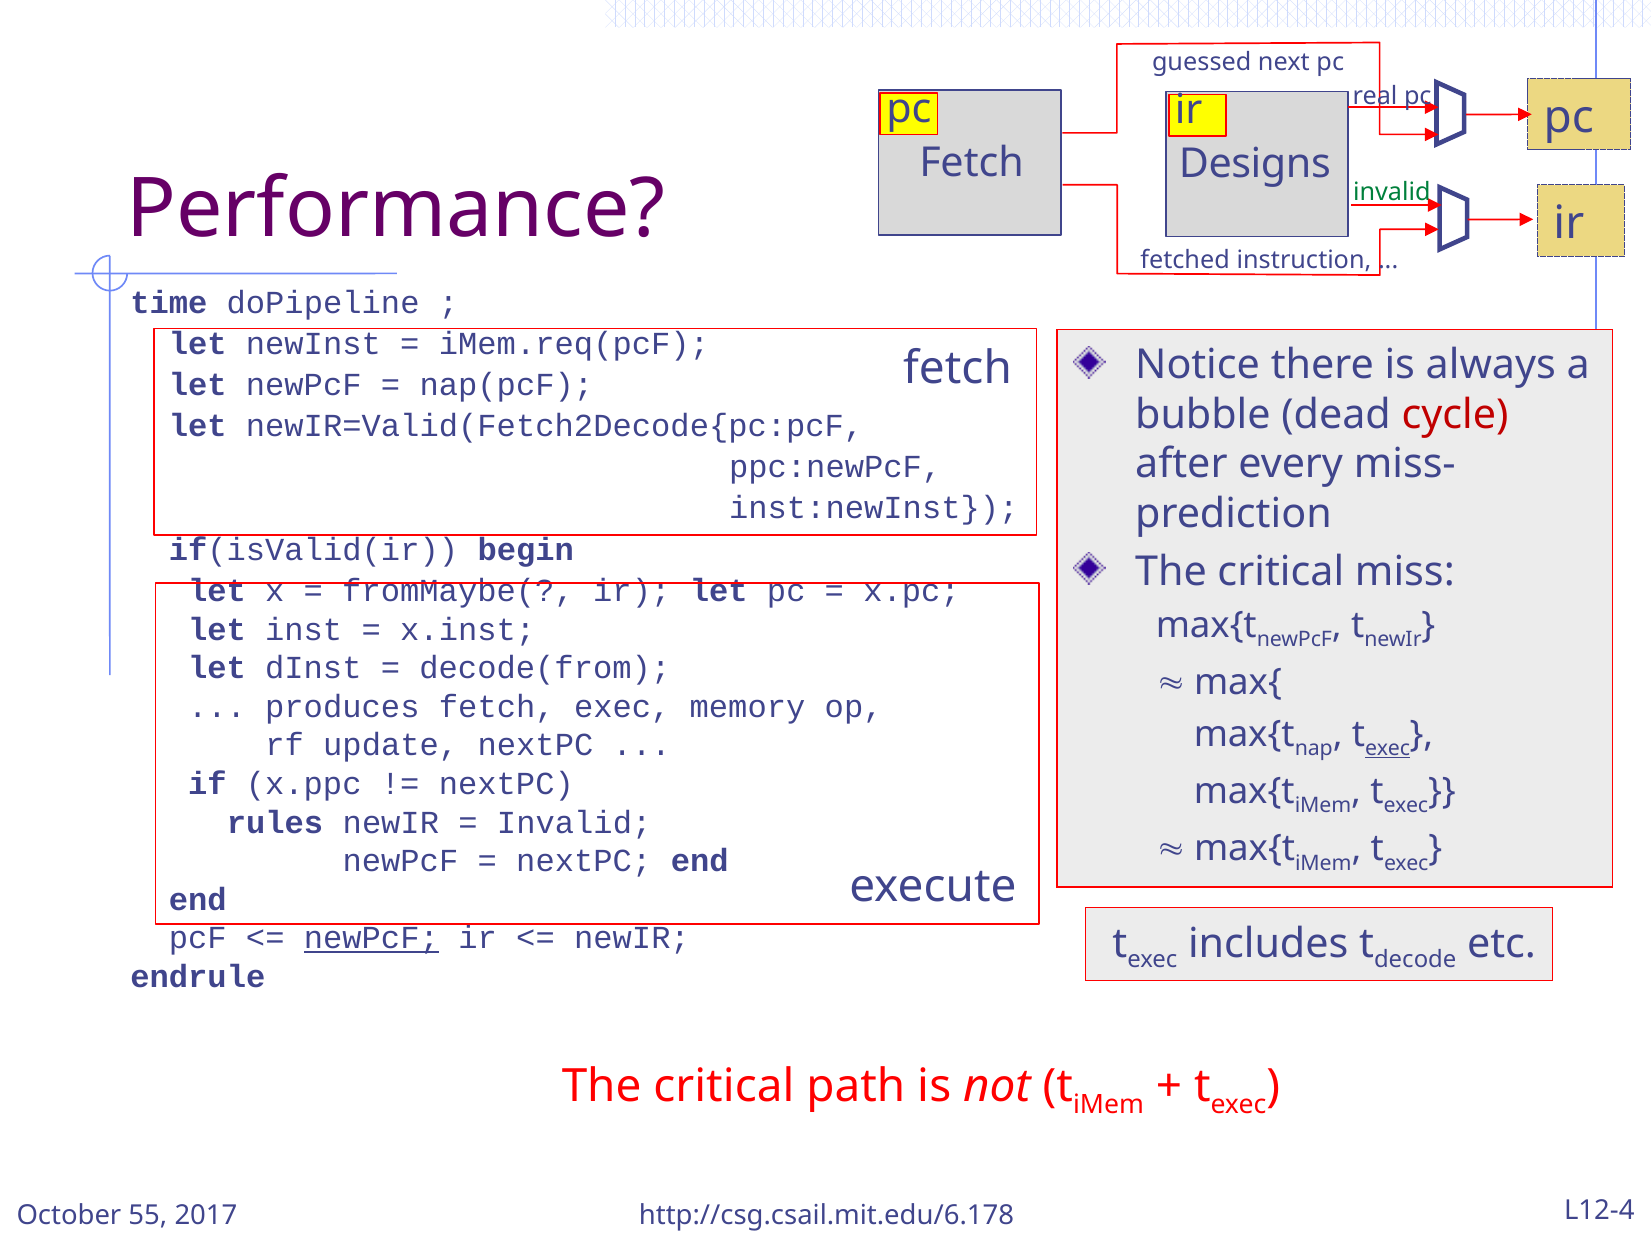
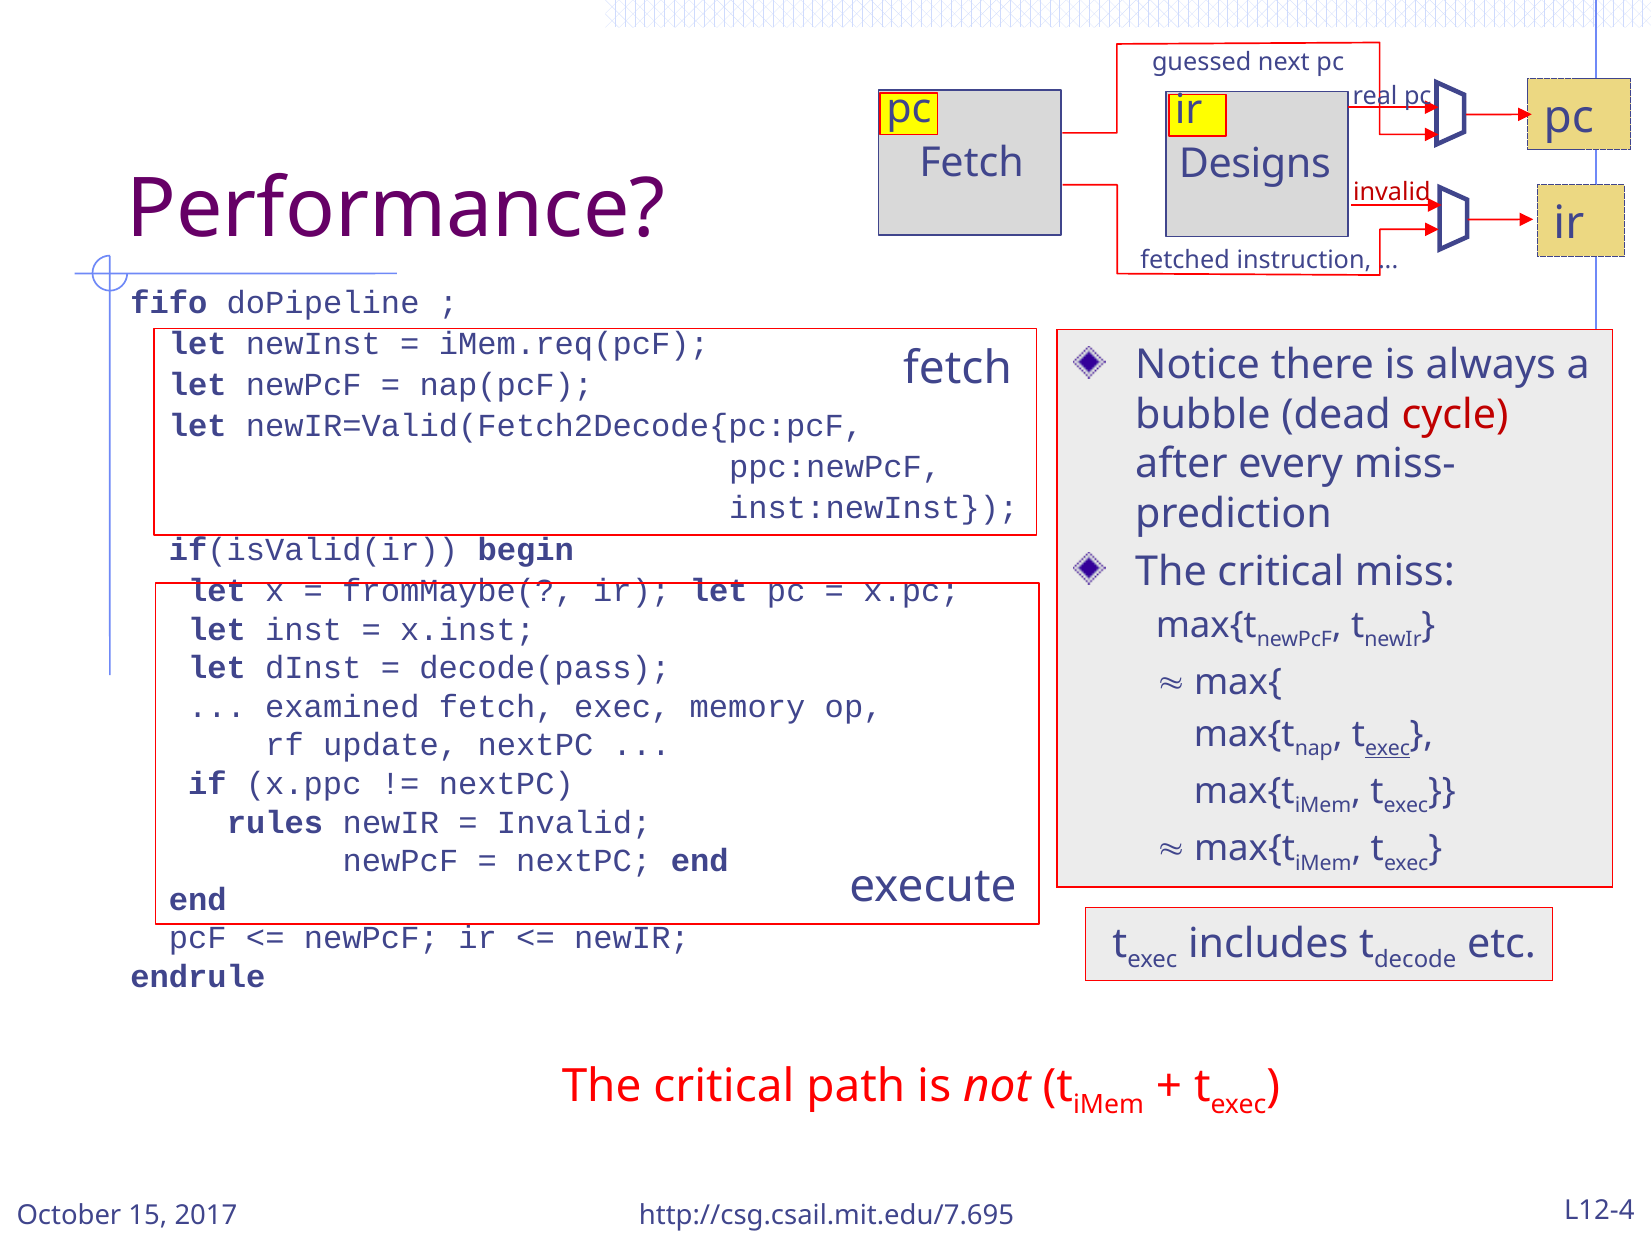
invalid at (1392, 192) colour: green -> red
time: time -> fifo
decode(from: decode(from -> decode(pass
produces: produces -> examined
newPcF at (371, 938) underline: present -> none
55: 55 -> 15
http://csg.csail.mit.edu/6.178: http://csg.csail.mit.edu/6.178 -> http://csg.csail.mit.edu/7.695
